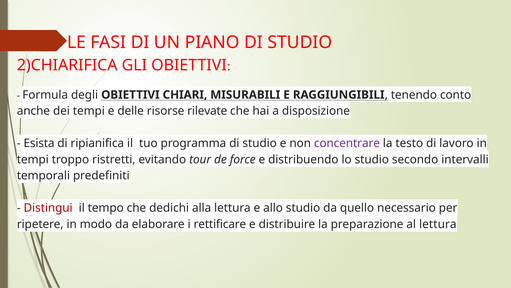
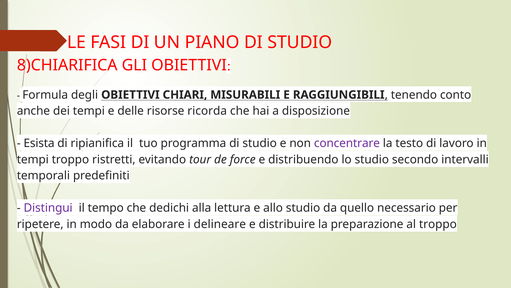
2)CHIARIFICA: 2)CHIARIFICA -> 8)CHIARIFICA
rilevate: rilevate -> ricorda
Distingui colour: red -> purple
rettificare: rettificare -> delineare
al lettura: lettura -> troppo
